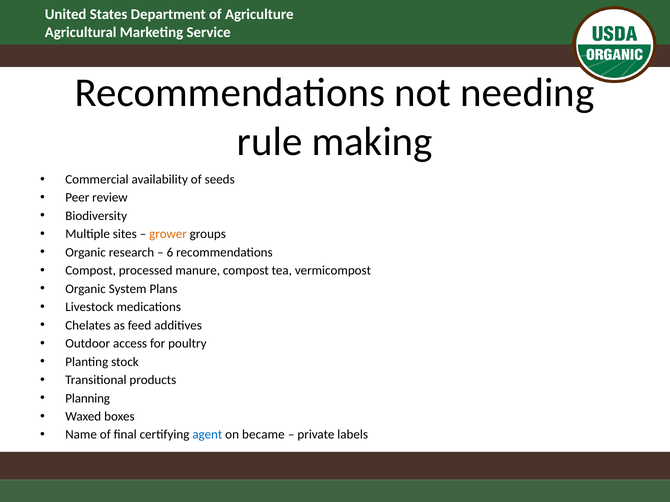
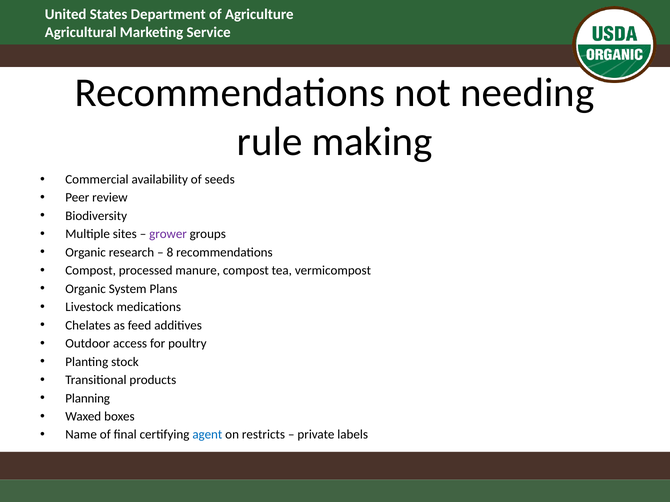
grower colour: orange -> purple
6: 6 -> 8
became: became -> restricts
